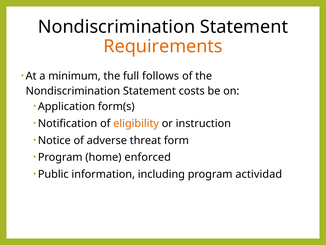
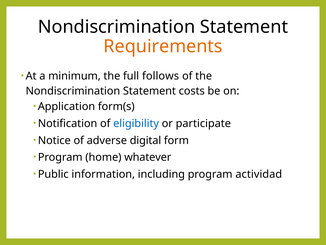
eligibility colour: orange -> blue
instruction: instruction -> participate
threat: threat -> digital
enforced: enforced -> whatever
